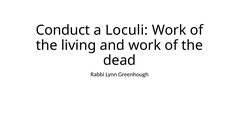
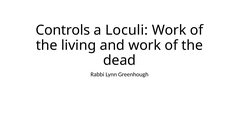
Conduct: Conduct -> Controls
